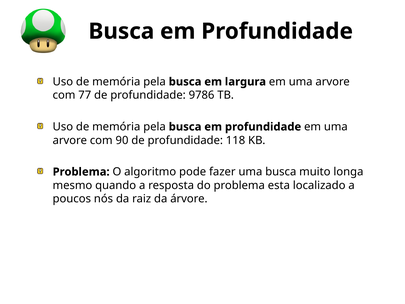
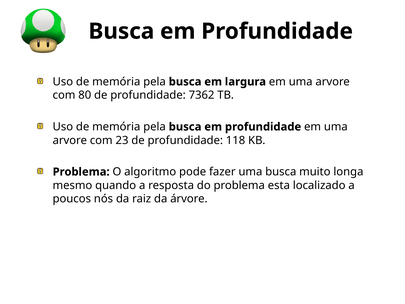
77: 77 -> 80
9786: 9786 -> 7362
90: 90 -> 23
